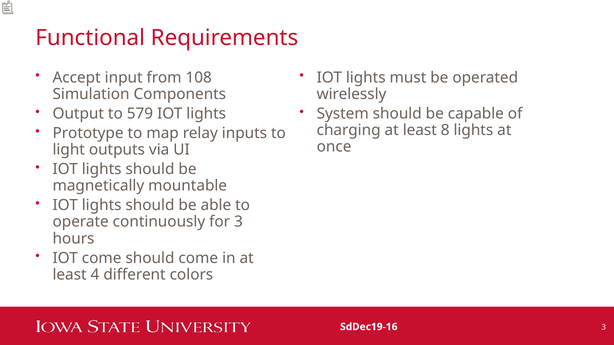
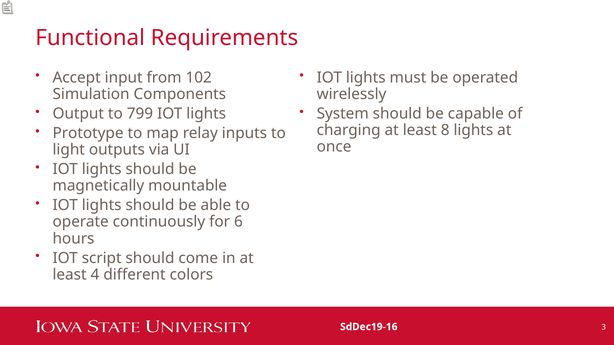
108: 108 -> 102
579: 579 -> 799
for 3: 3 -> 6
IOT come: come -> script
